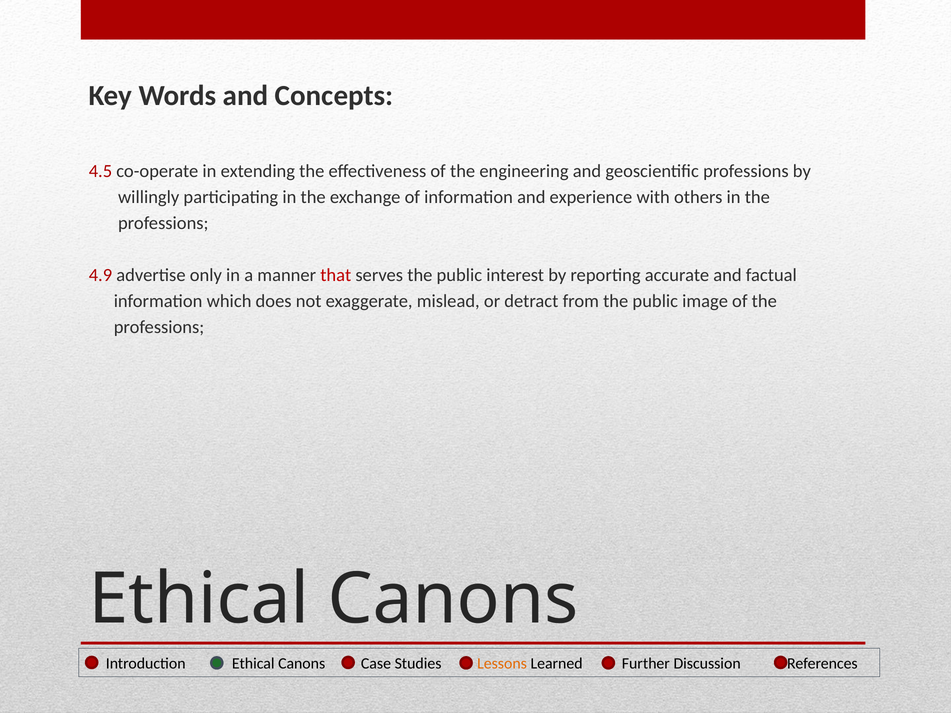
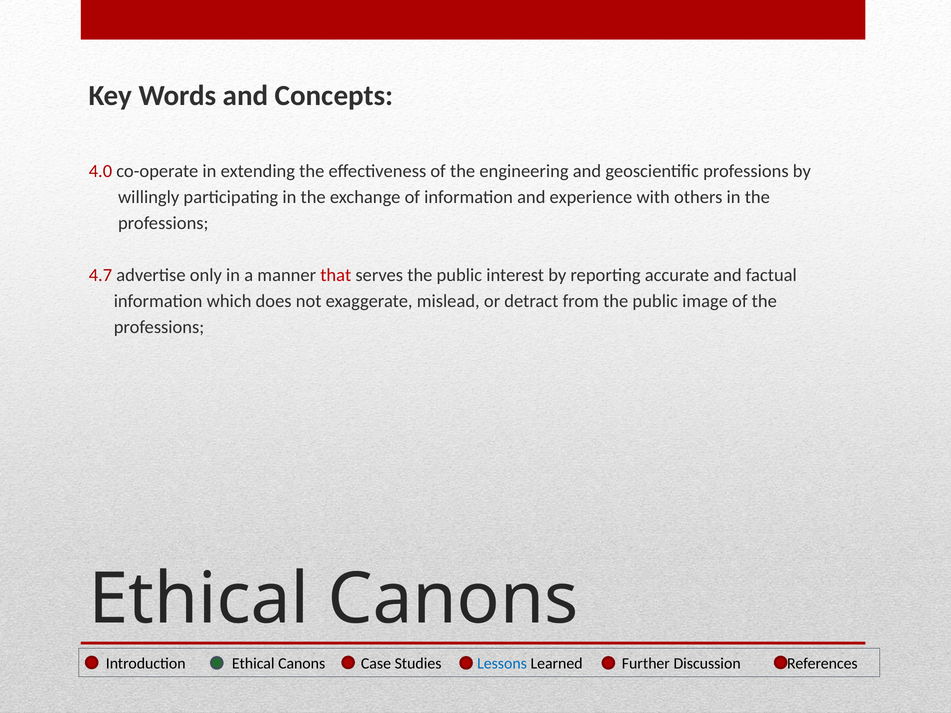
4.5: 4.5 -> 4.0
4.9: 4.9 -> 4.7
Lessons colour: orange -> blue
